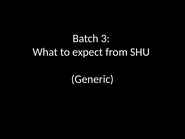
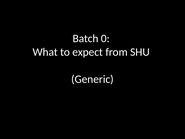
3: 3 -> 0
